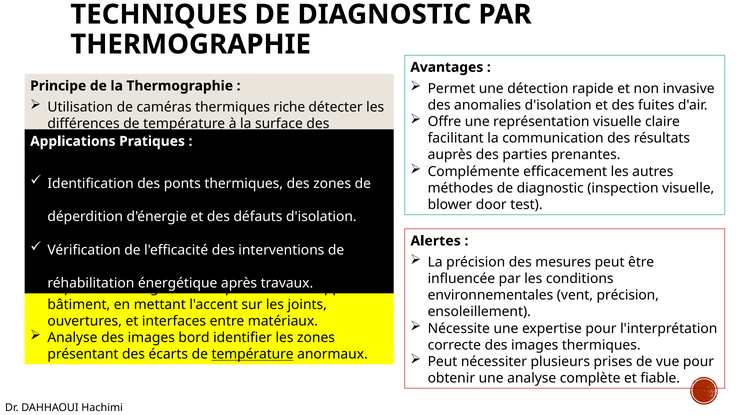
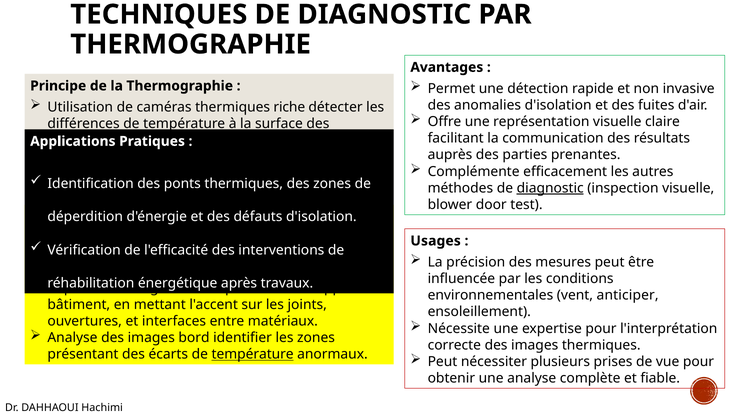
diagnostic at (550, 188) underline: none -> present
Alertes: Alertes -> Usages
vent précision: précision -> anticiper
